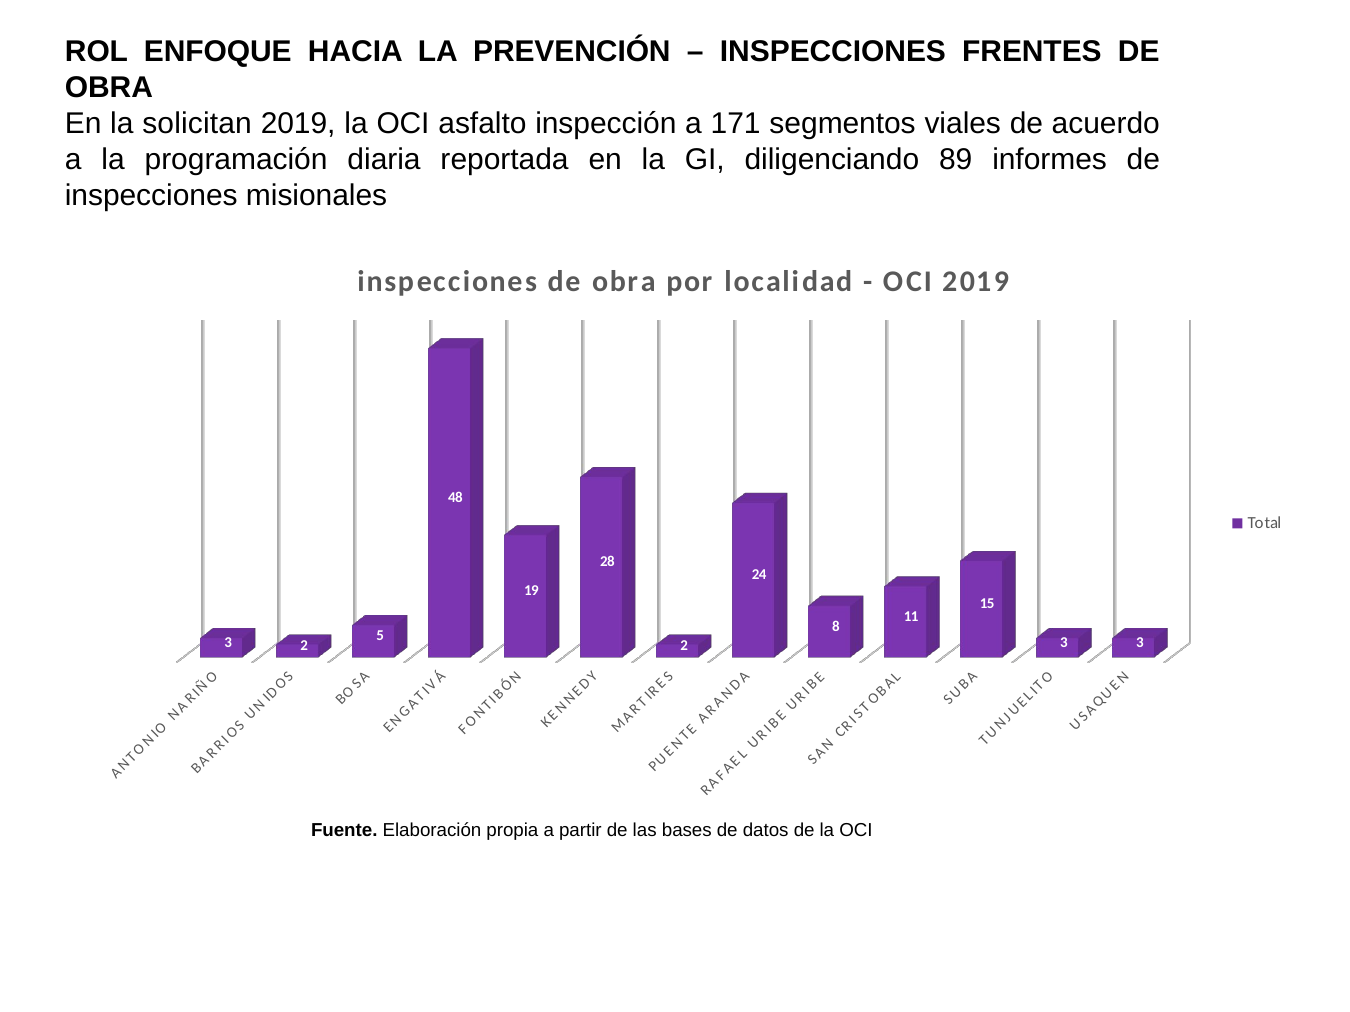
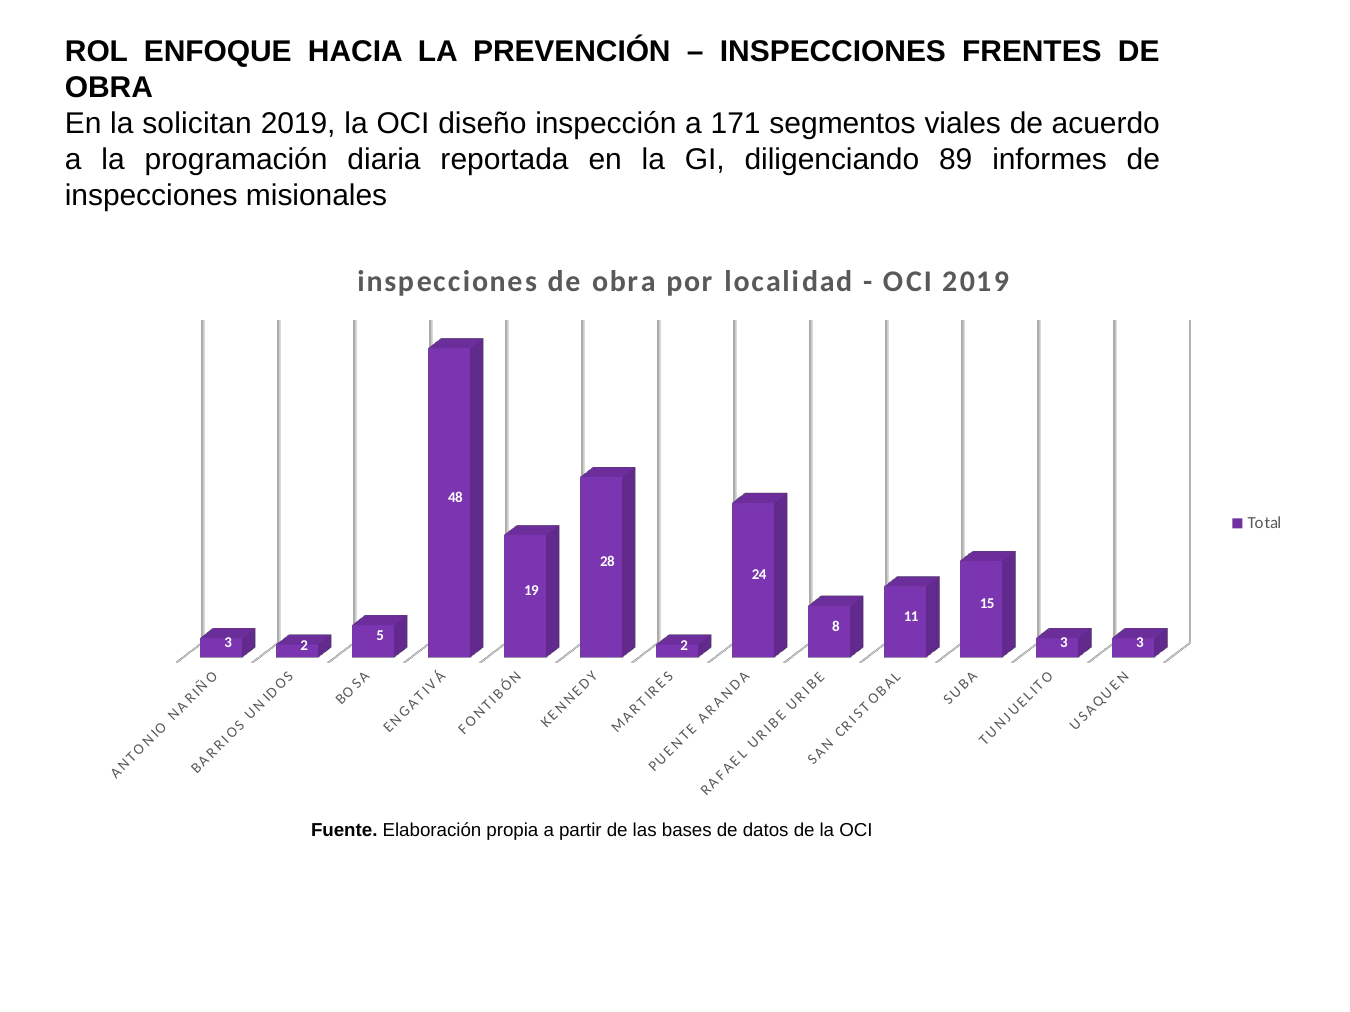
asfalto: asfalto -> diseño
